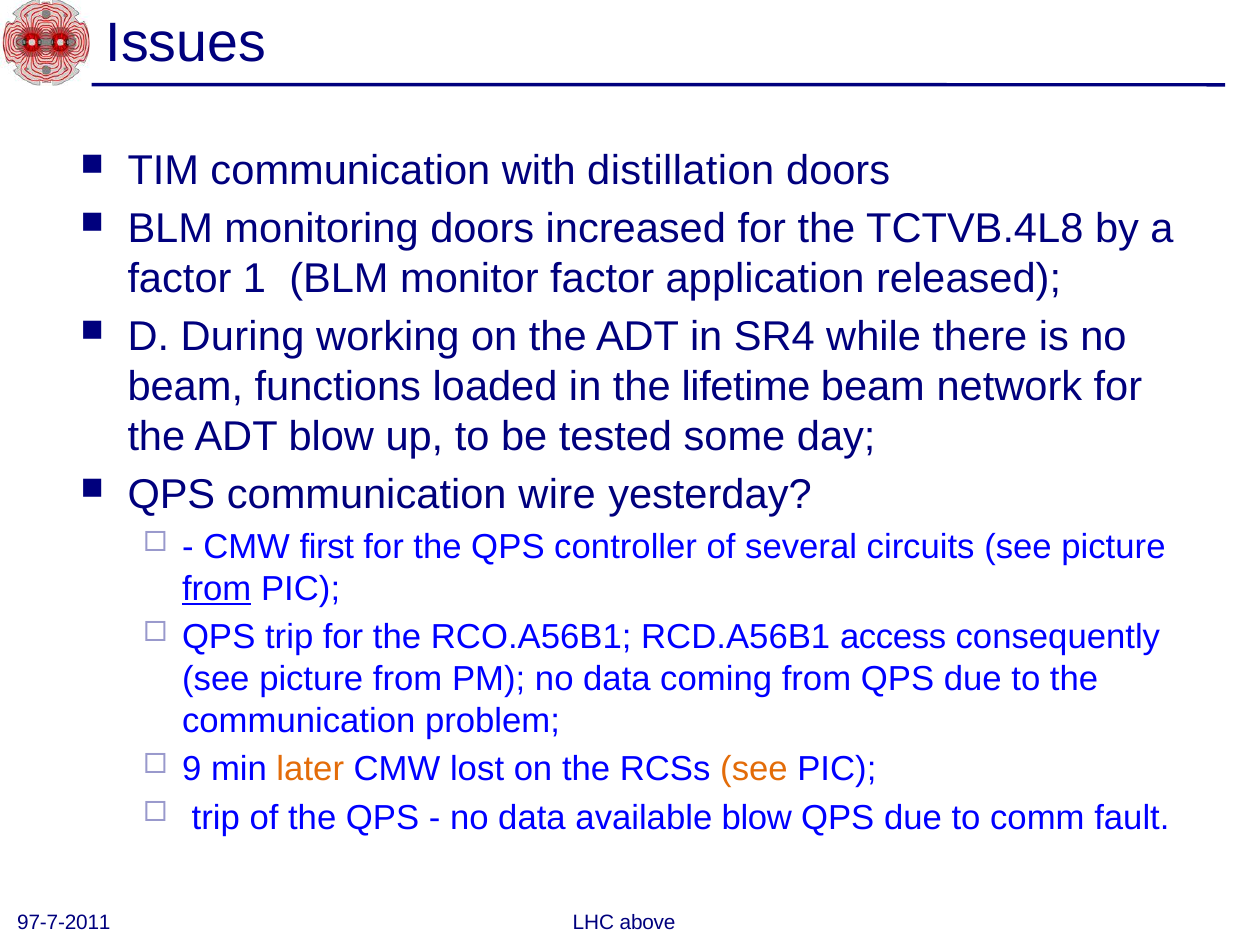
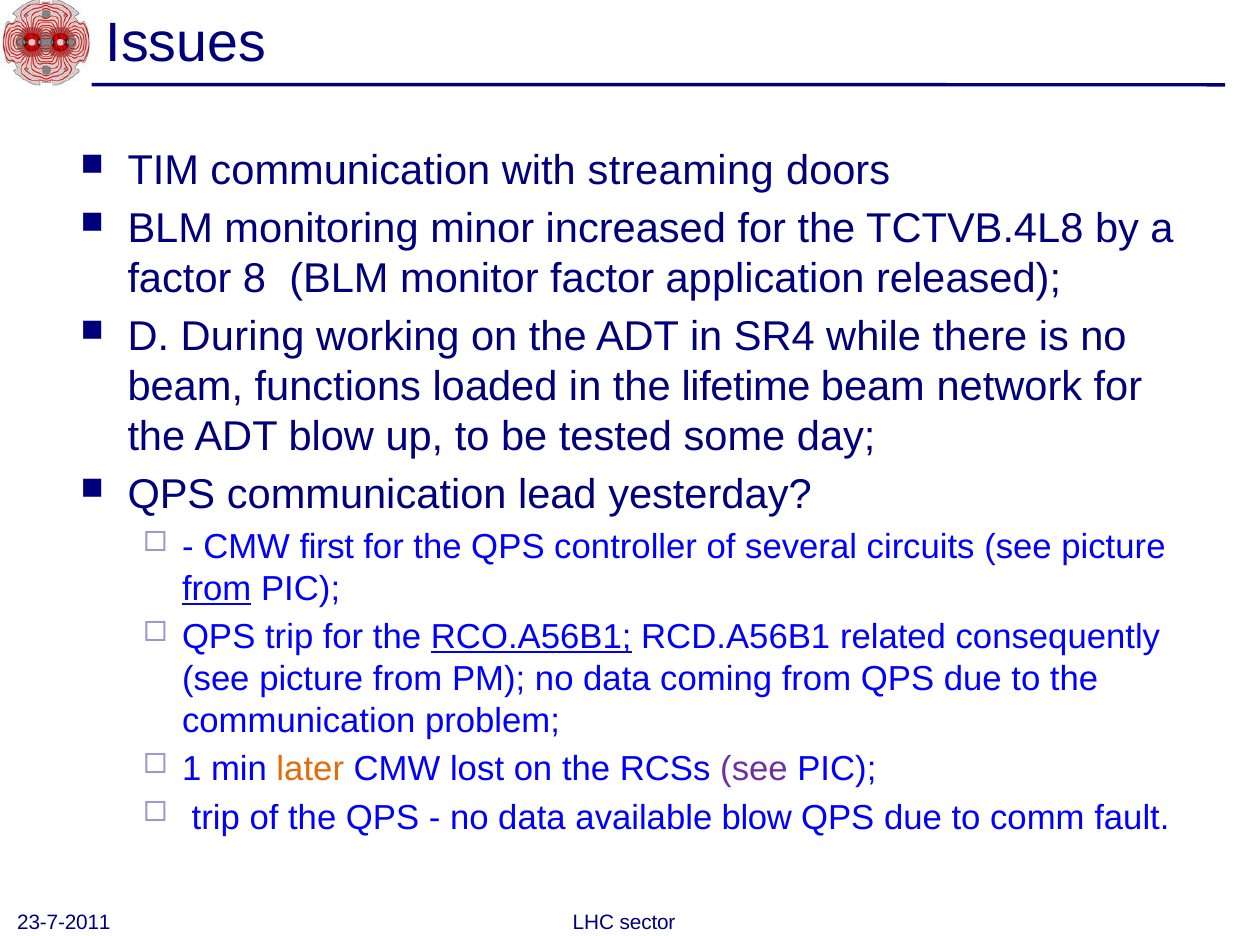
distillation: distillation -> streaming
monitoring doors: doors -> minor
1: 1 -> 8
wire: wire -> lead
RCO.A56B1 underline: none -> present
access: access -> related
9: 9 -> 1
see at (754, 769) colour: orange -> purple
97-7-2011: 97-7-2011 -> 23-7-2011
above: above -> sector
